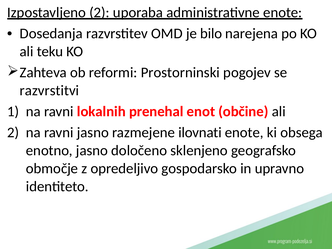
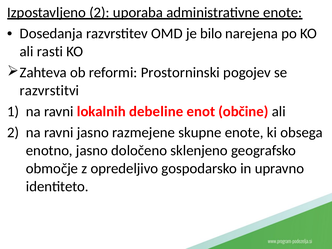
teku: teku -> rasti
prenehal: prenehal -> debeline
ilovnati: ilovnati -> skupne
